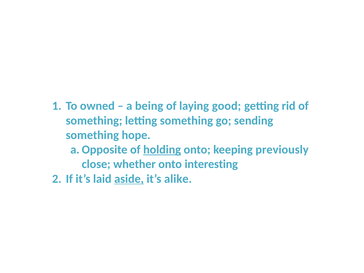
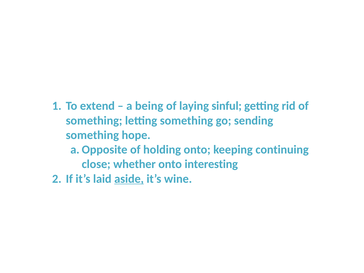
owned: owned -> extend
good: good -> sinful
holding underline: present -> none
previously: previously -> continuing
alike: alike -> wine
